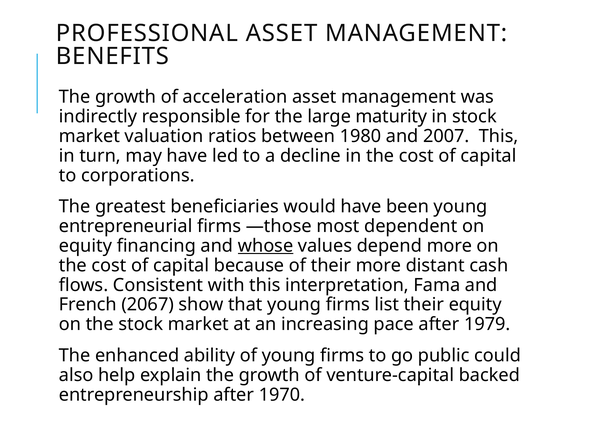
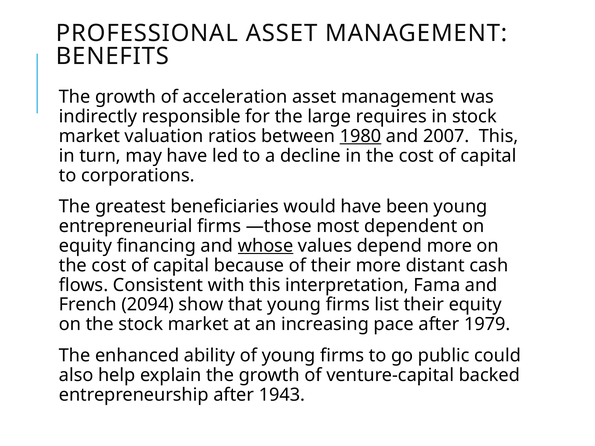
maturity: maturity -> requires
1980 underline: none -> present
2067: 2067 -> 2094
1970: 1970 -> 1943
